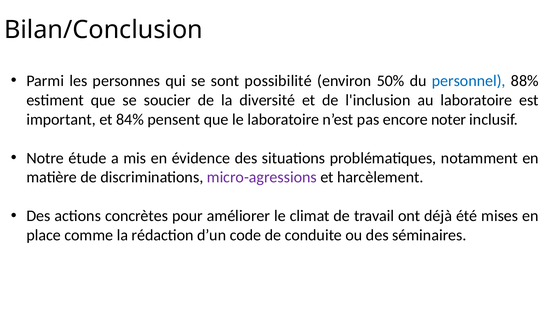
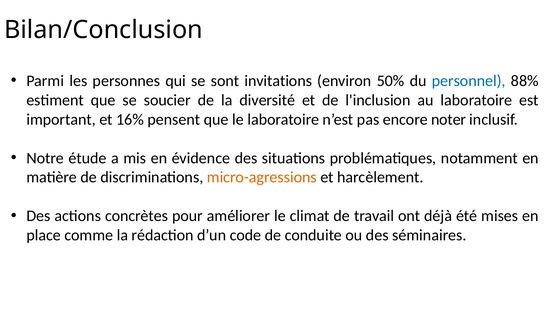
possibilité: possibilité -> invitations
84%: 84% -> 16%
micro-agressions colour: purple -> orange
